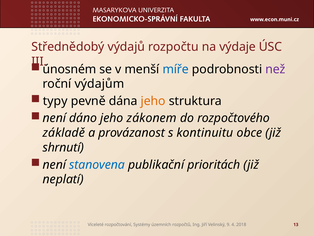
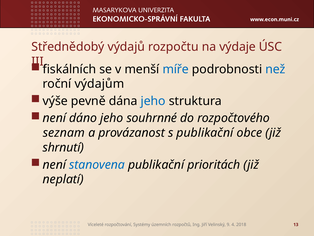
únosném: únosném -> fiskálních
než colour: purple -> blue
typy: typy -> výše
jeho at (153, 101) colour: orange -> blue
zákonem: zákonem -> souhrnné
základě: základě -> seznam
s kontinuitu: kontinuitu -> publikační
